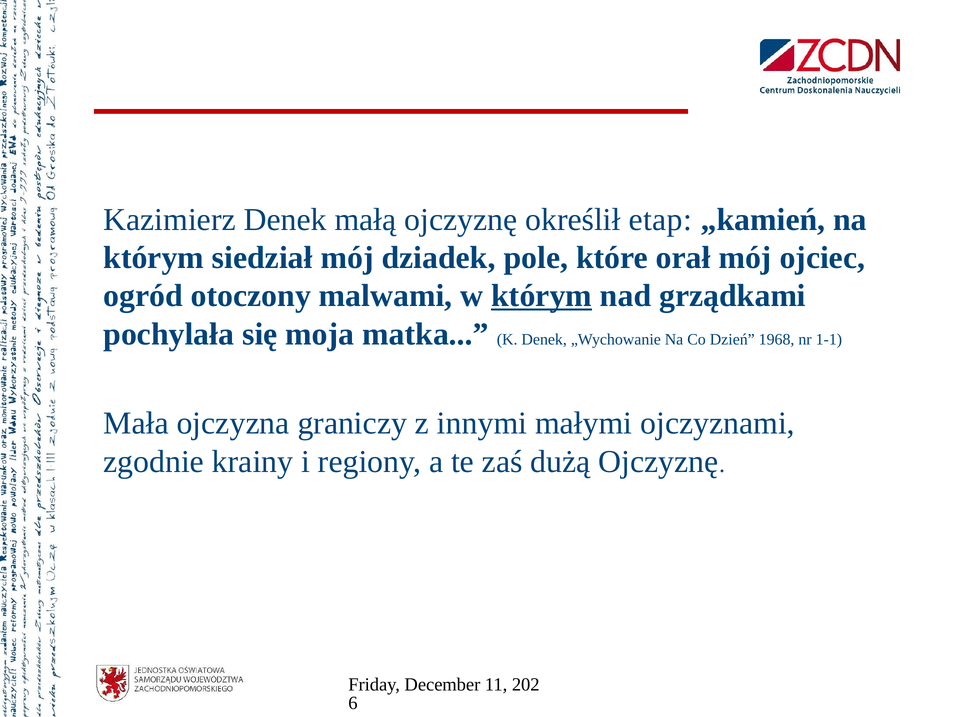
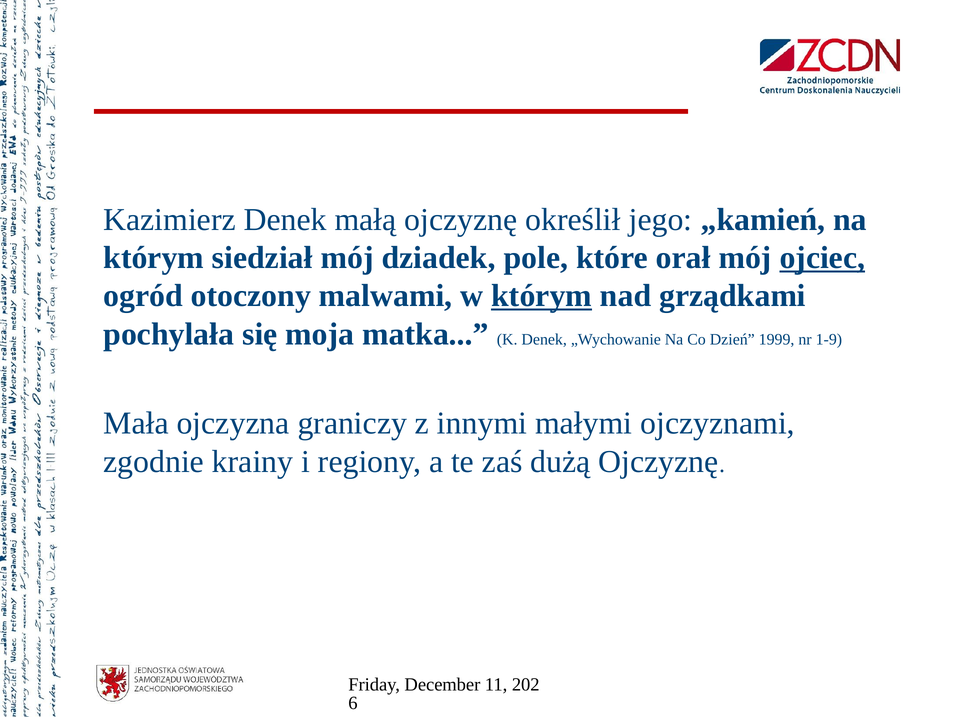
etap: etap -> jego
ojciec underline: none -> present
1968: 1968 -> 1999
1-1: 1-1 -> 1-9
